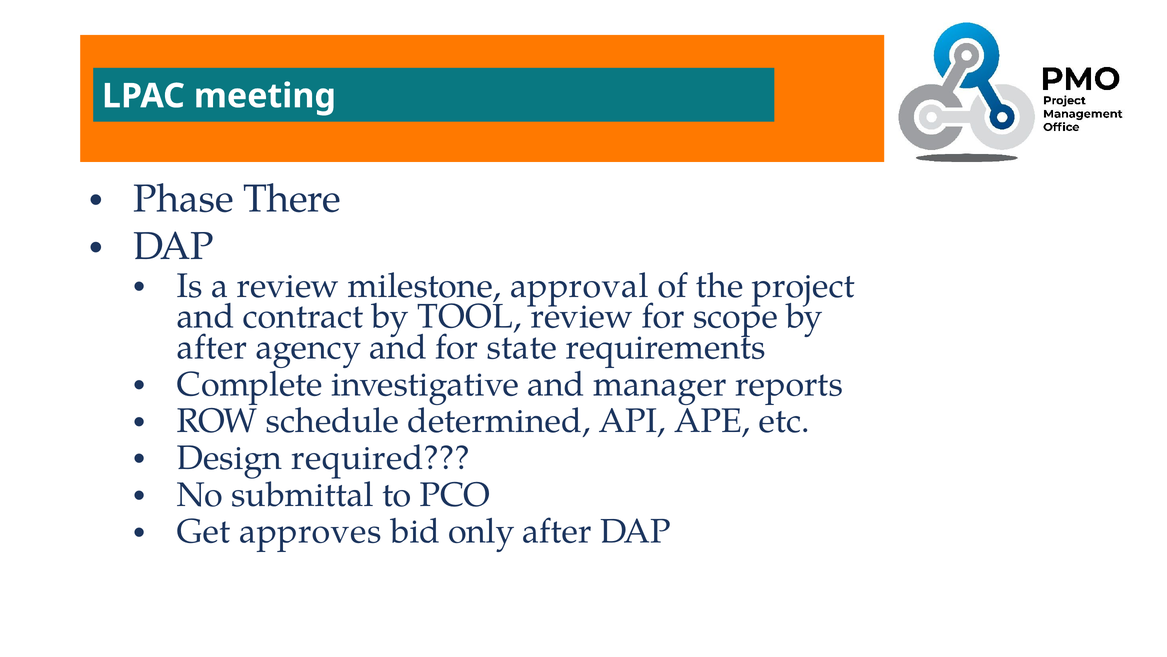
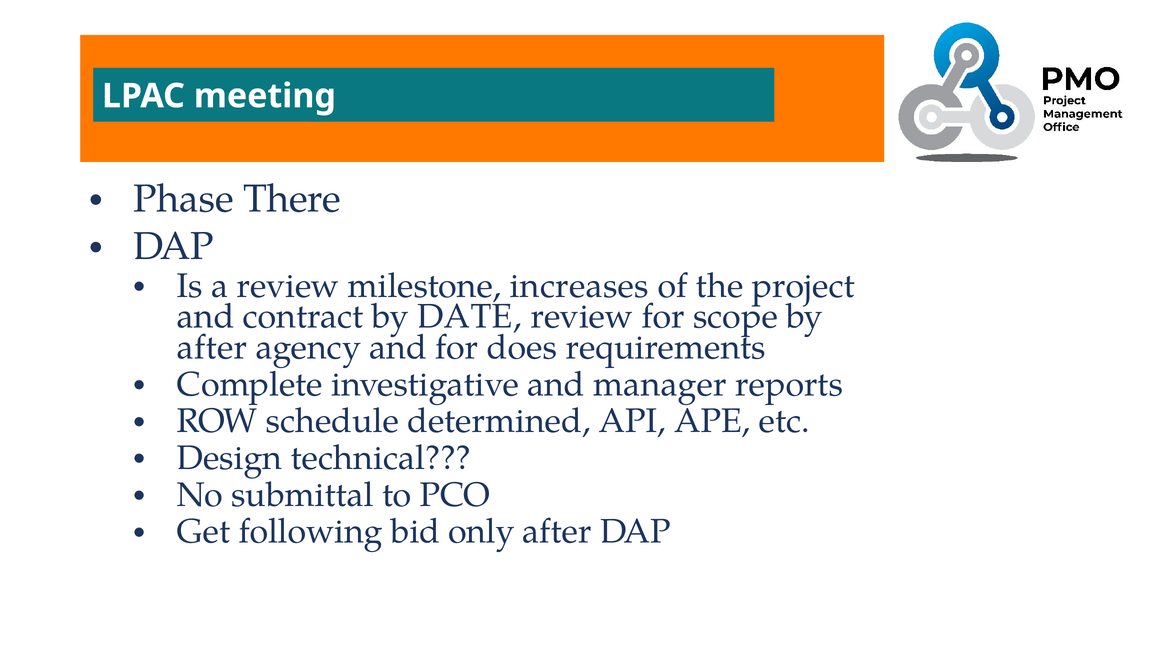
approval: approval -> increases
TOOL: TOOL -> DATE
state: state -> does
required: required -> technical
approves: approves -> following
